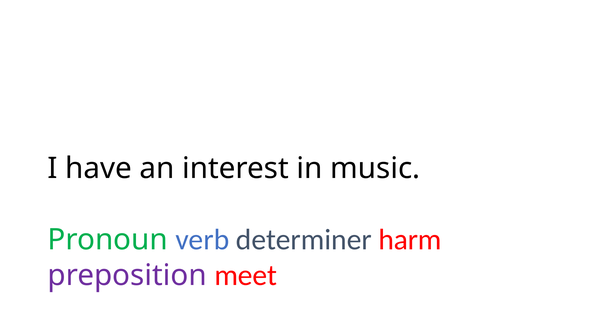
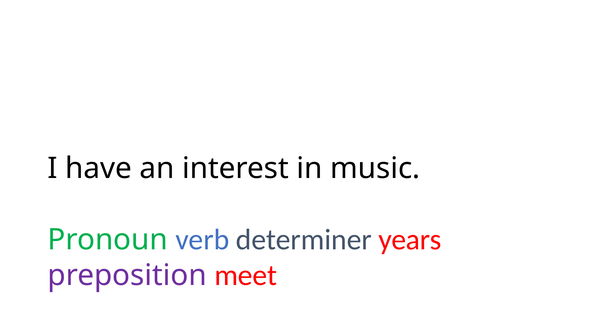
harm: harm -> years
